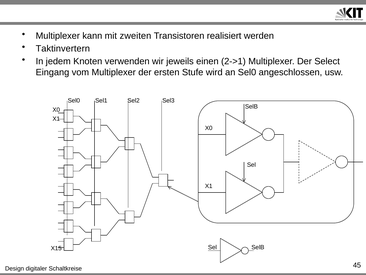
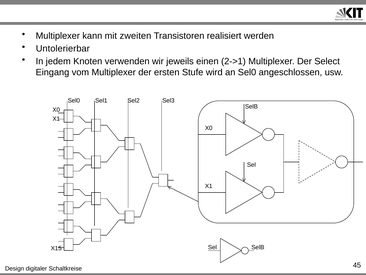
Taktinvertern: Taktinvertern -> Untolerierbar
